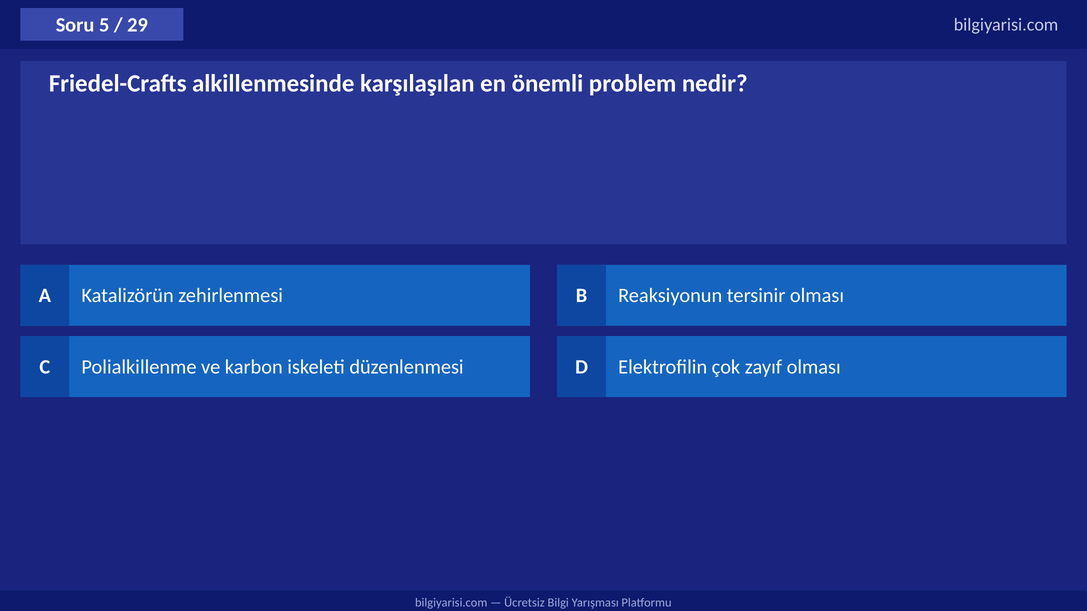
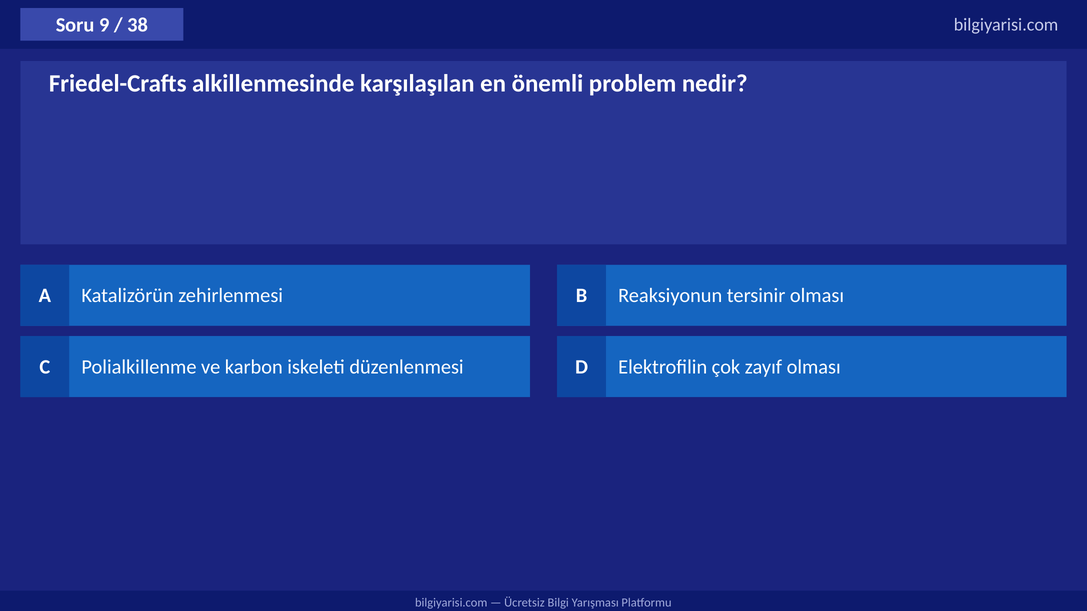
5: 5 -> 9
29: 29 -> 38
